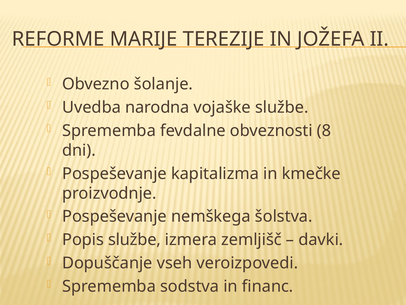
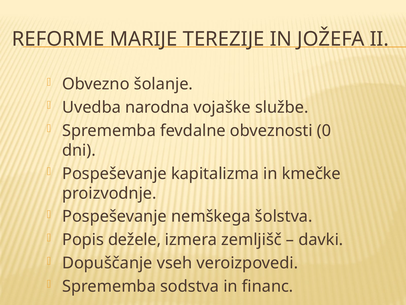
8: 8 -> 0
Popis službe: službe -> dežele
